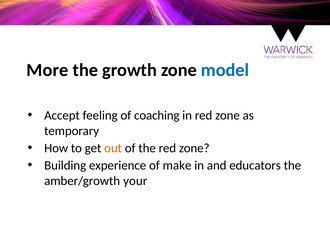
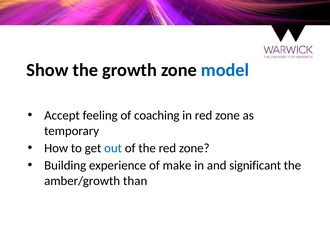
More: More -> Show
out colour: orange -> blue
educators: educators -> significant
your: your -> than
